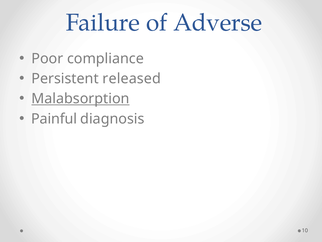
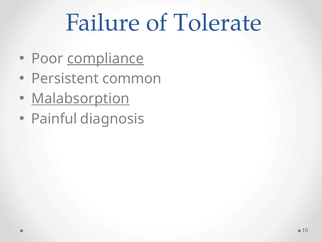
Adverse: Adverse -> Tolerate
compliance underline: none -> present
released: released -> common
